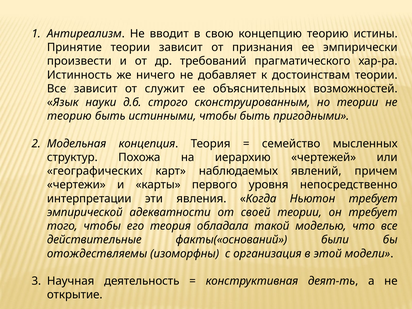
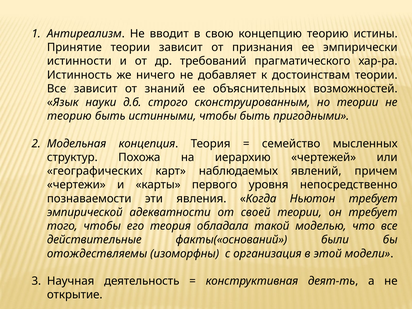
произвести: произвести -> истинности
служит: служит -> знаний
интерпретации: интерпретации -> познаваемости
